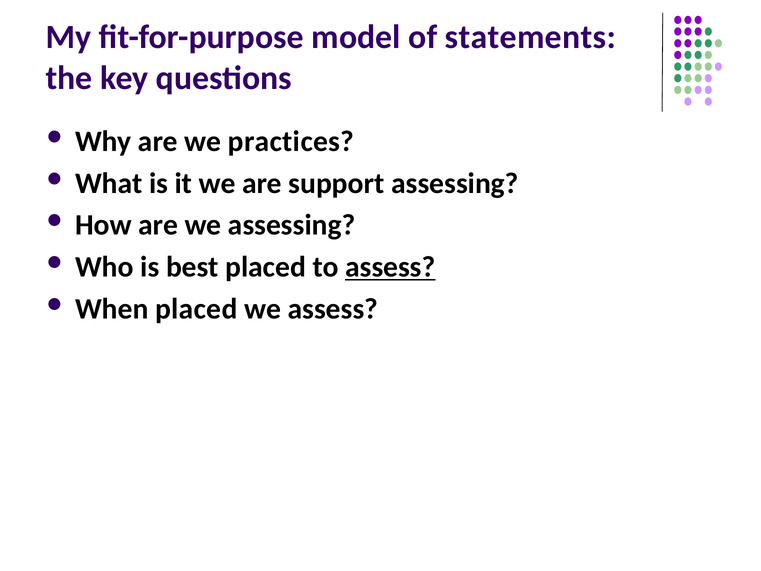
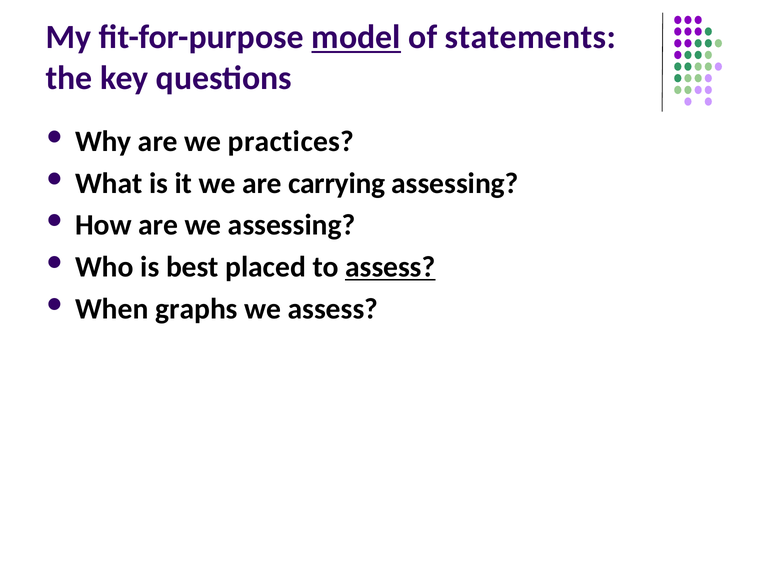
model underline: none -> present
support: support -> carrying
When placed: placed -> graphs
